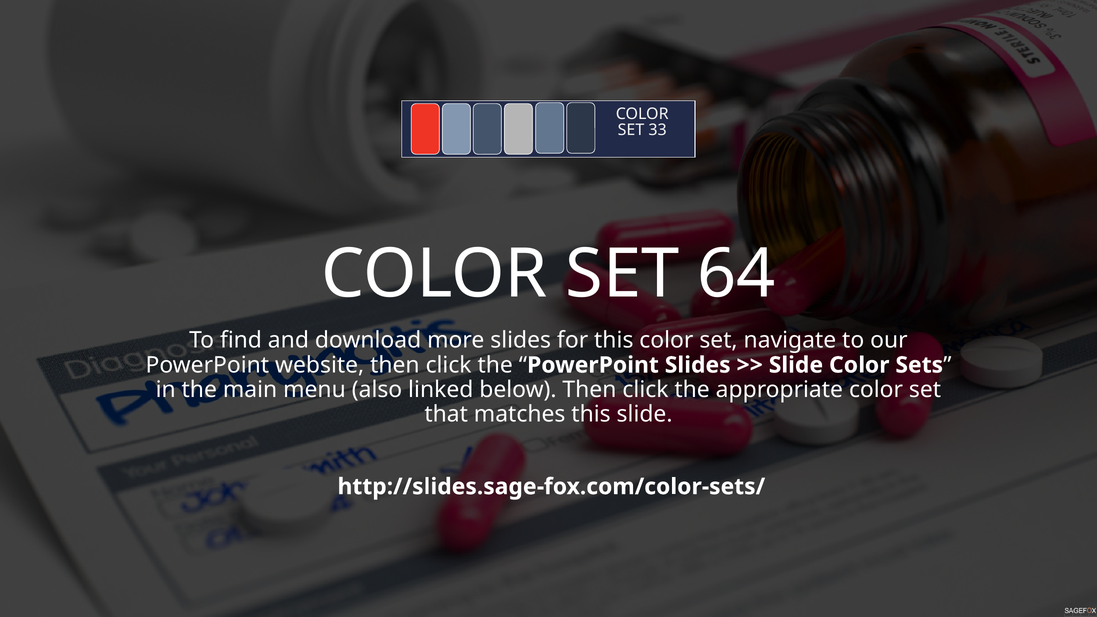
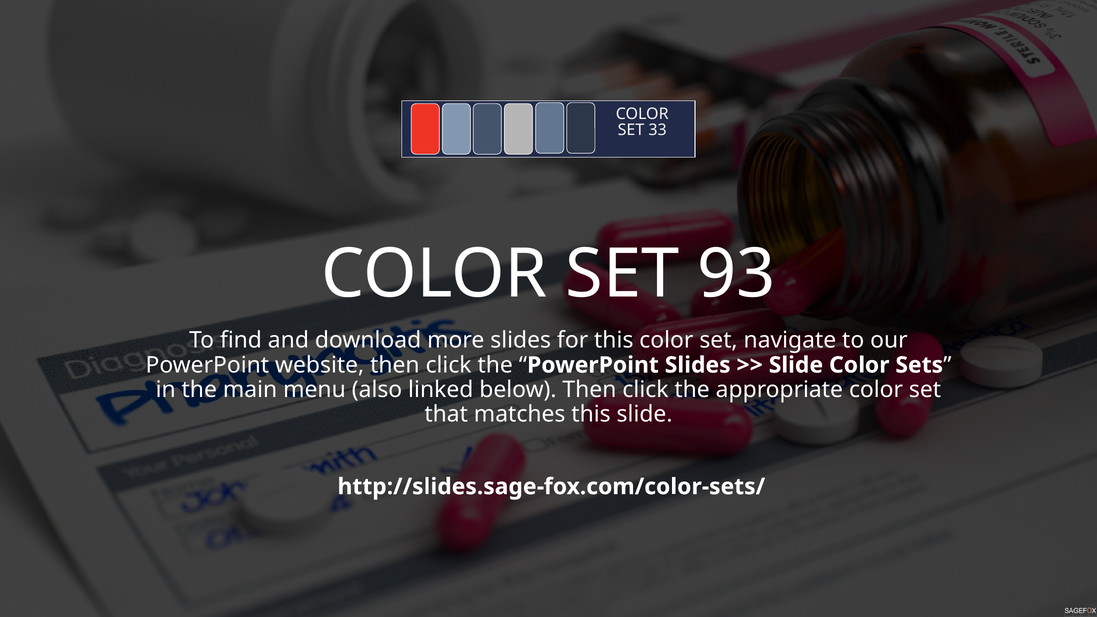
64: 64 -> 93
